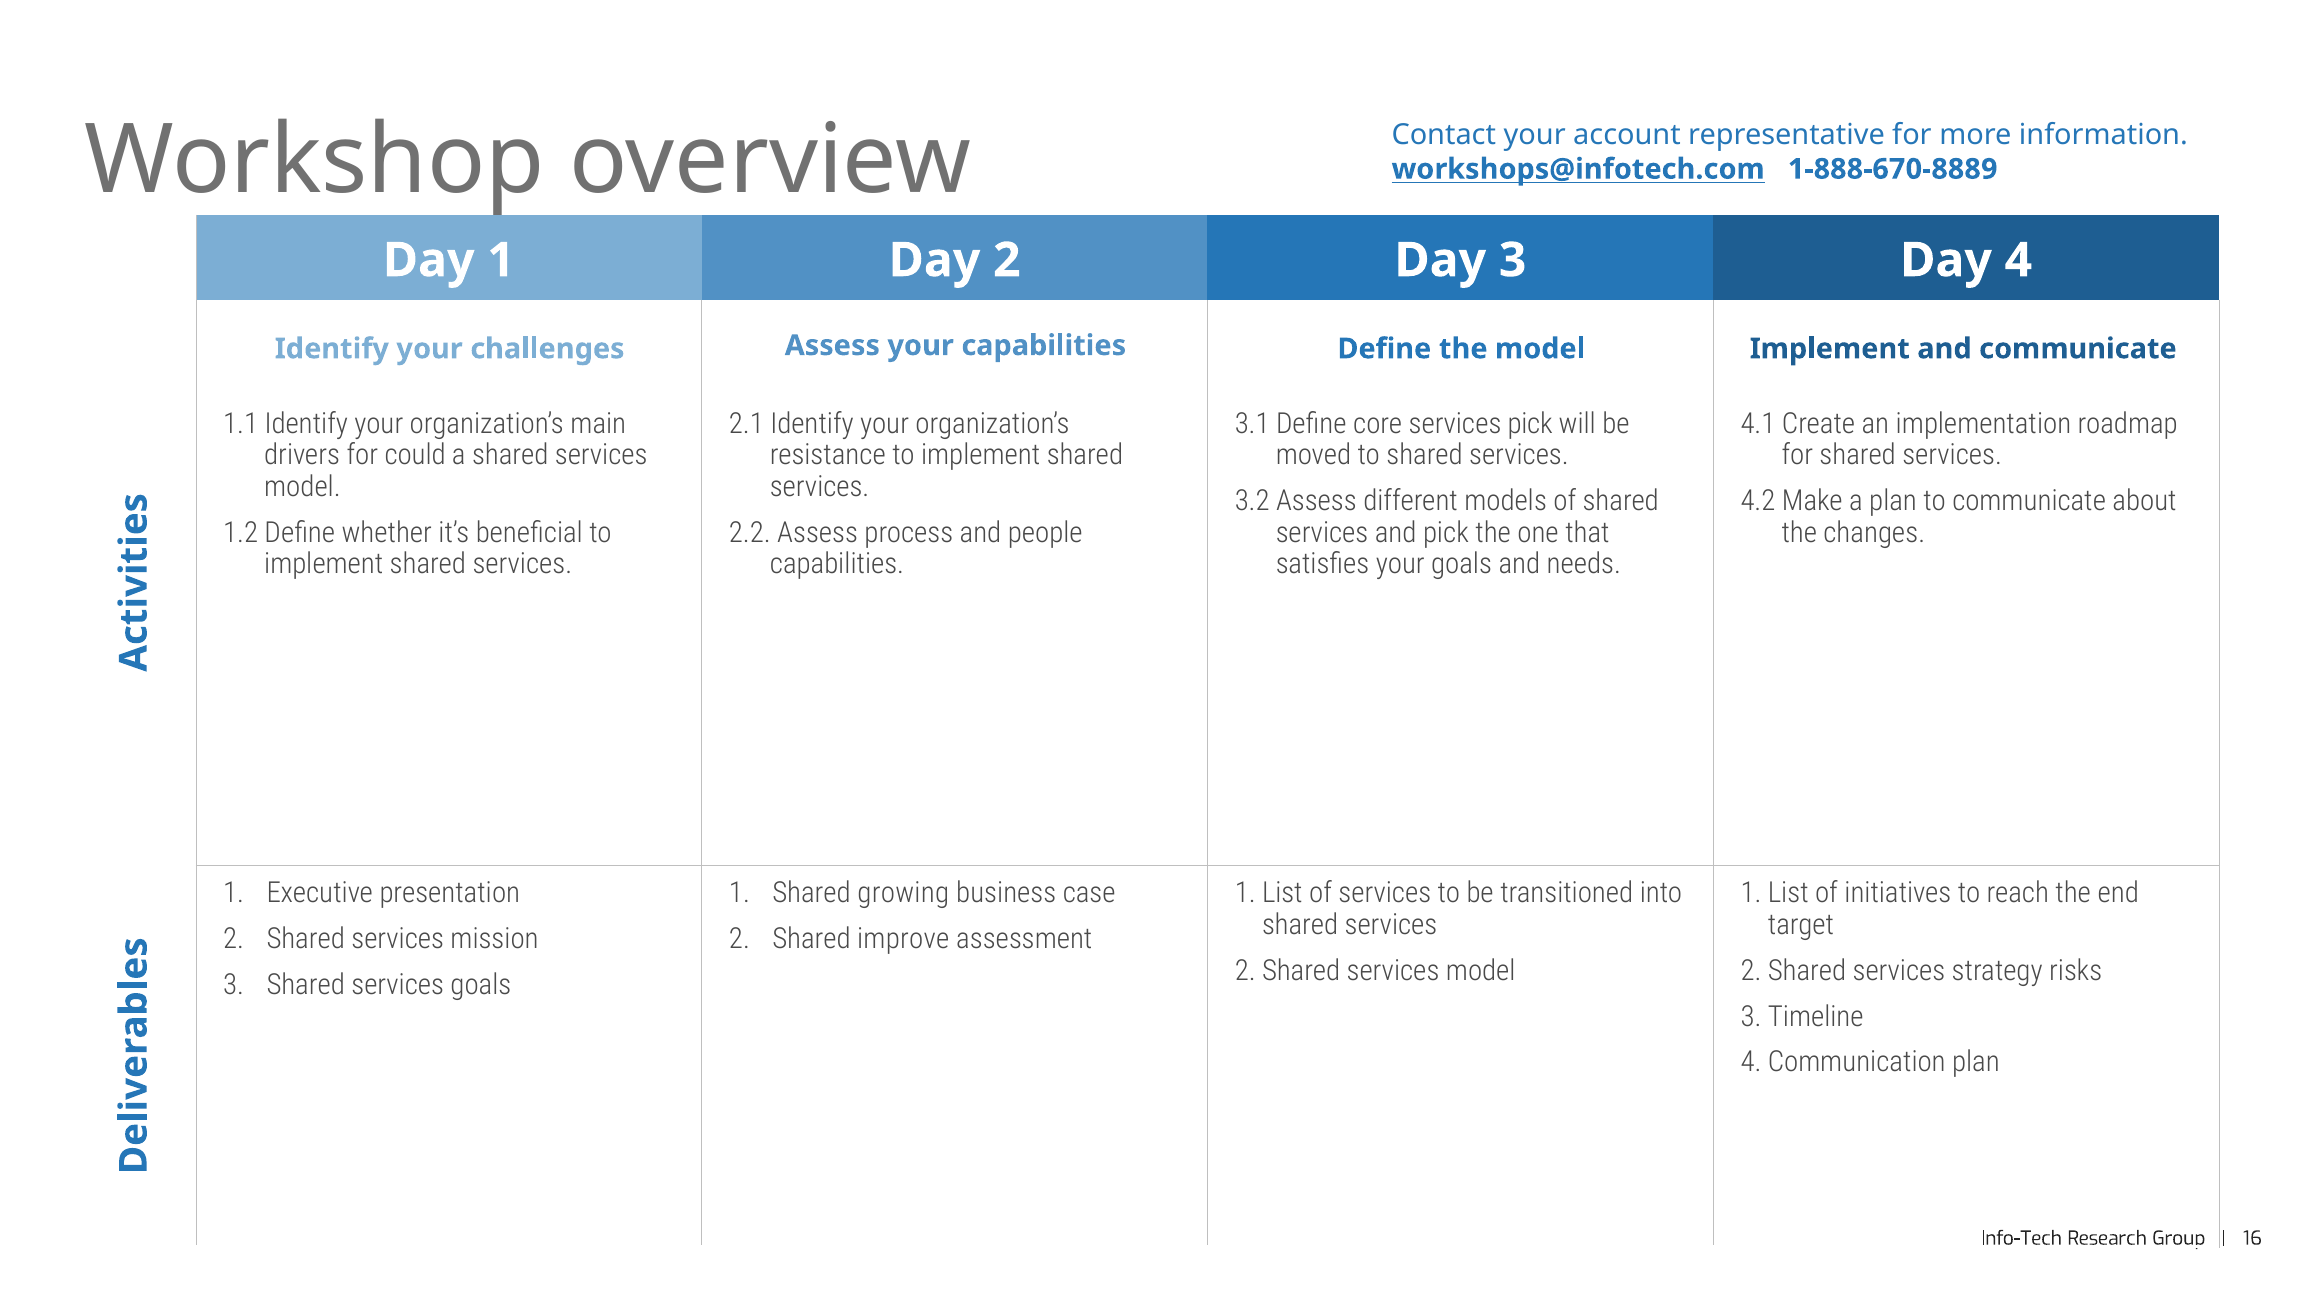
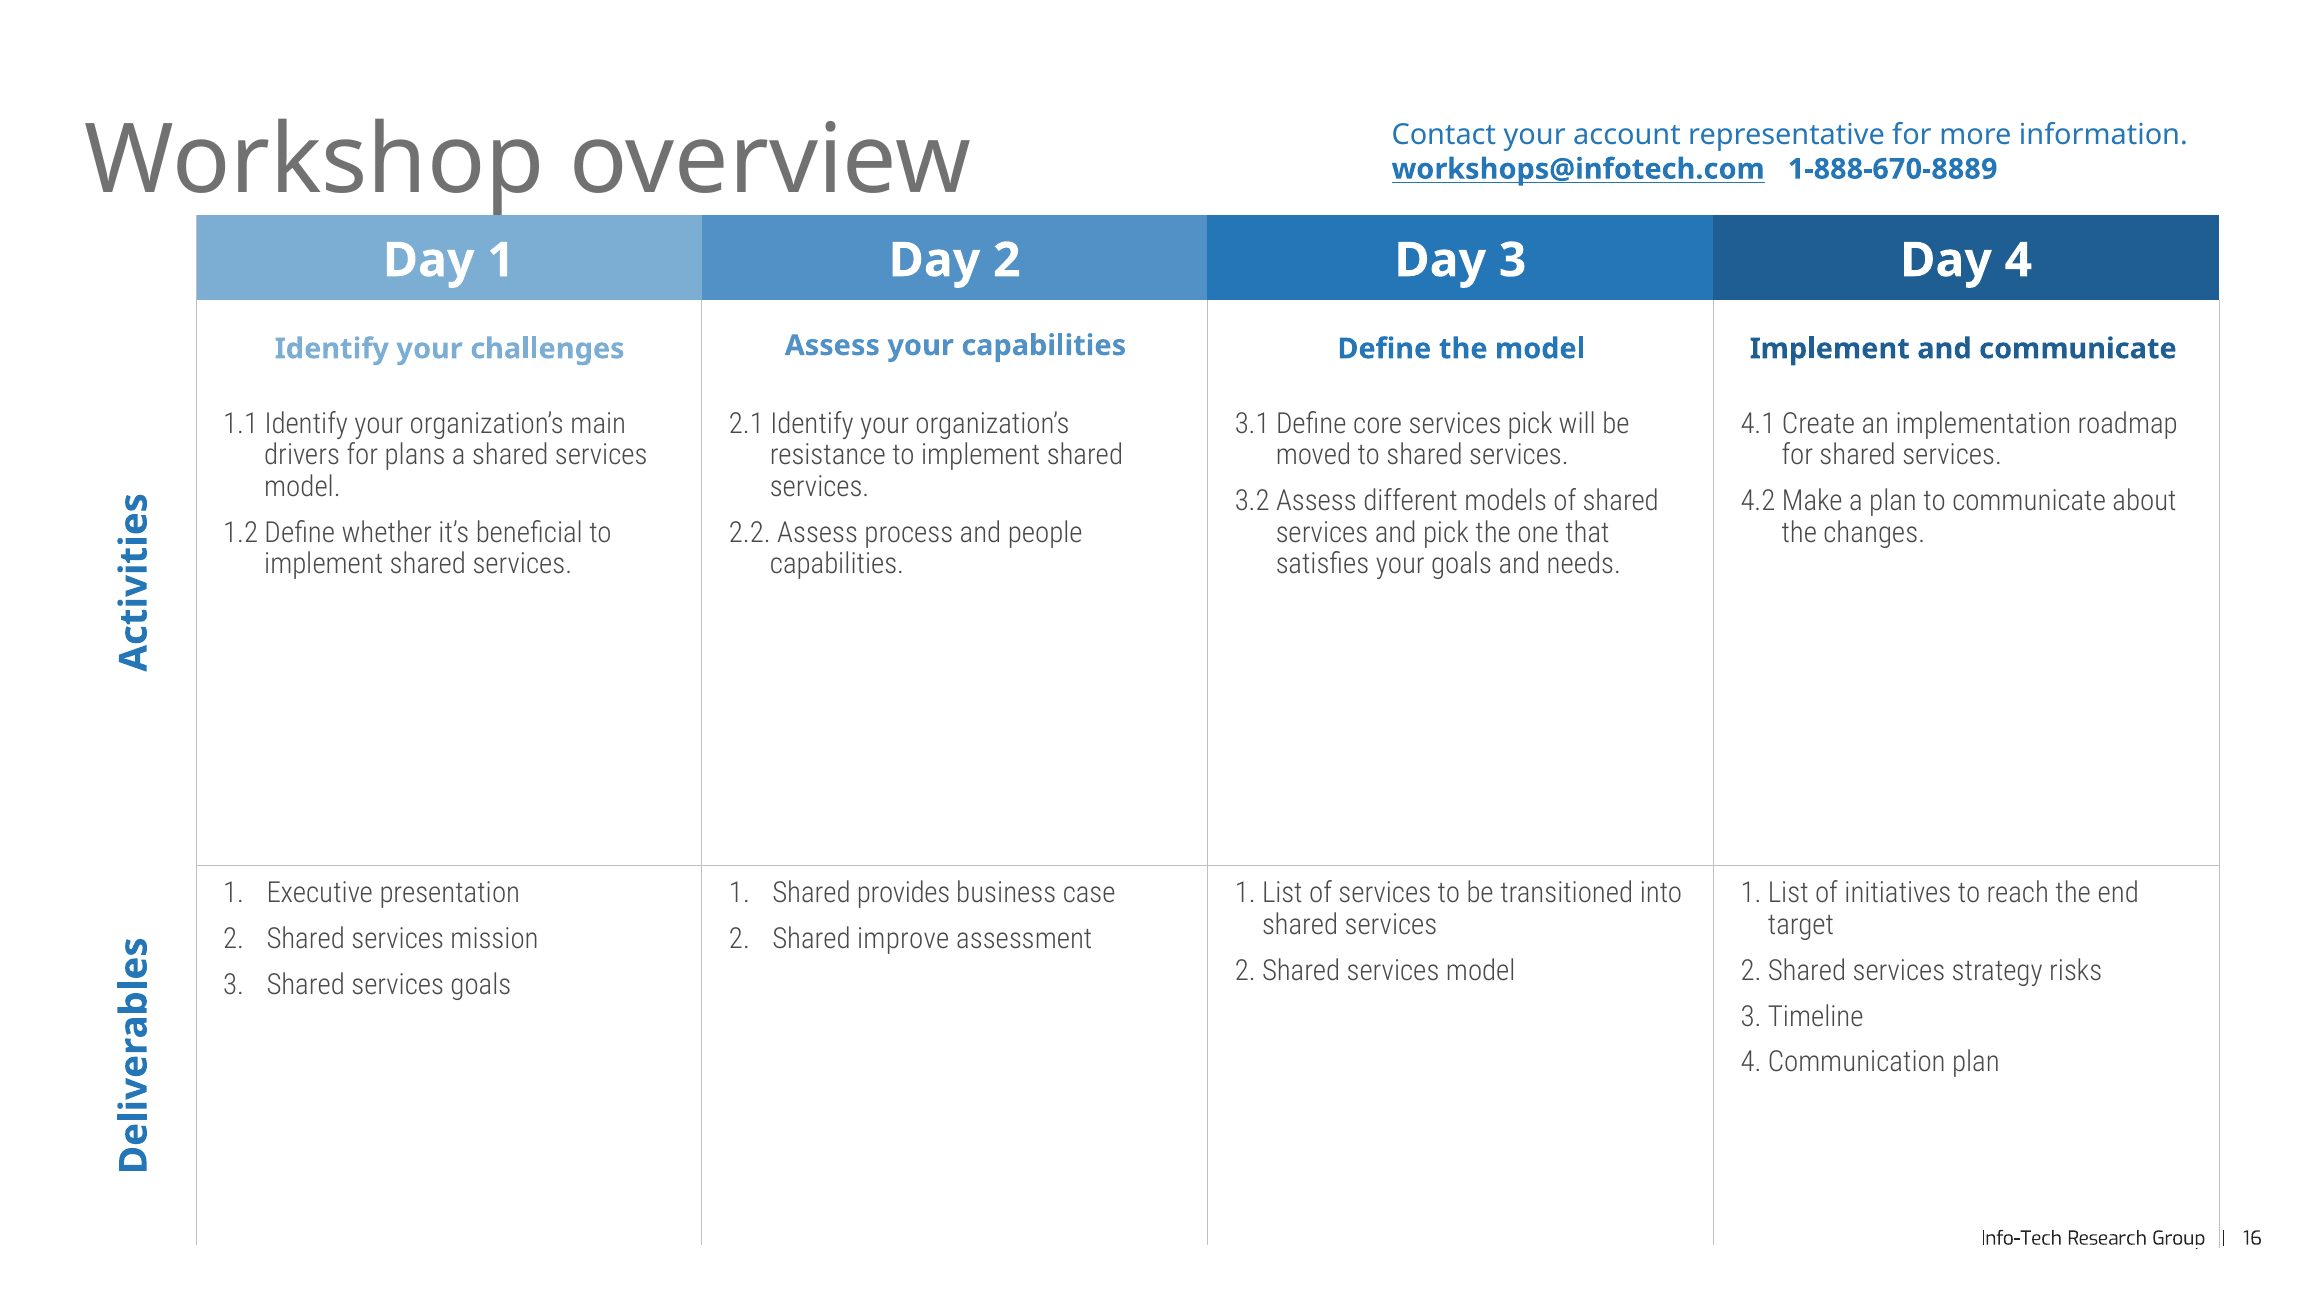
could: could -> plans
growing: growing -> provides
